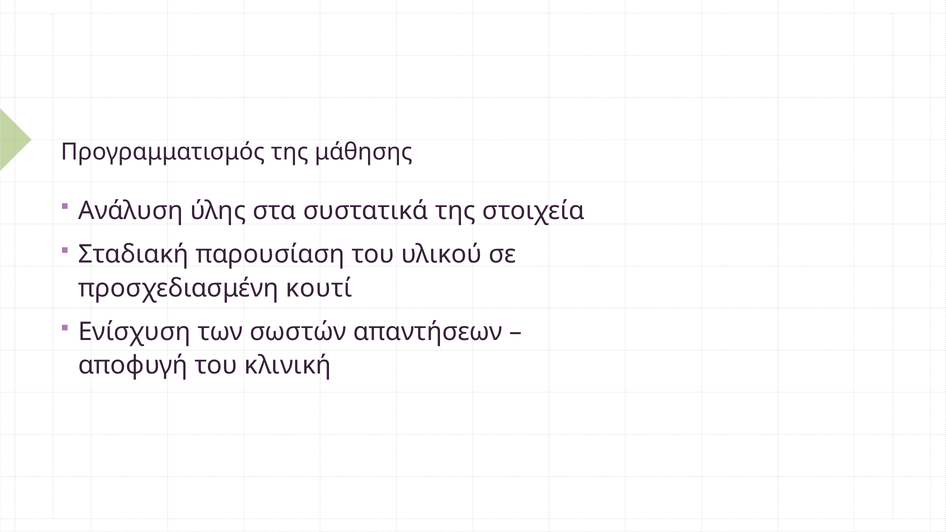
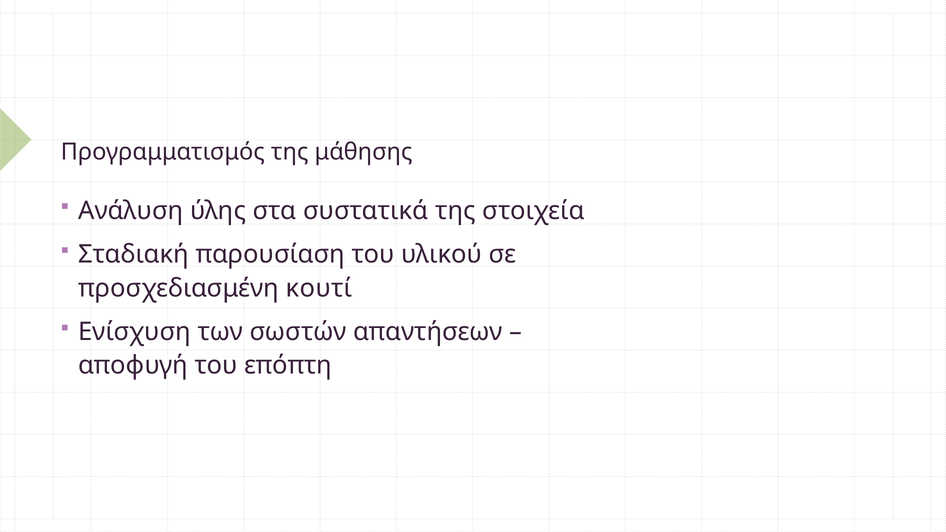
κλινική: κλινική -> επόπτη
